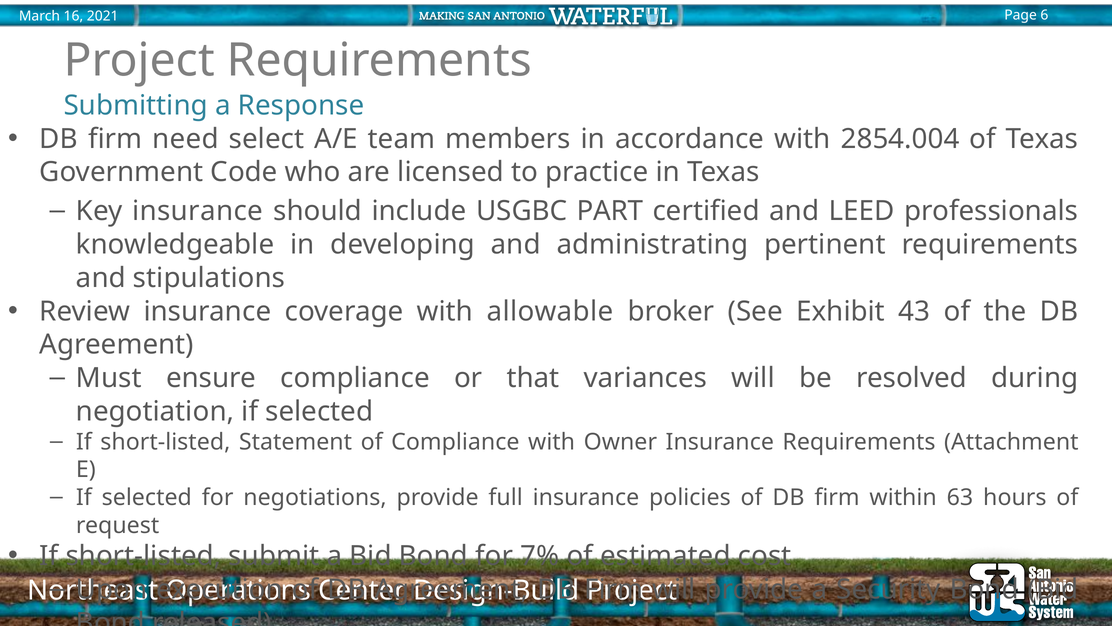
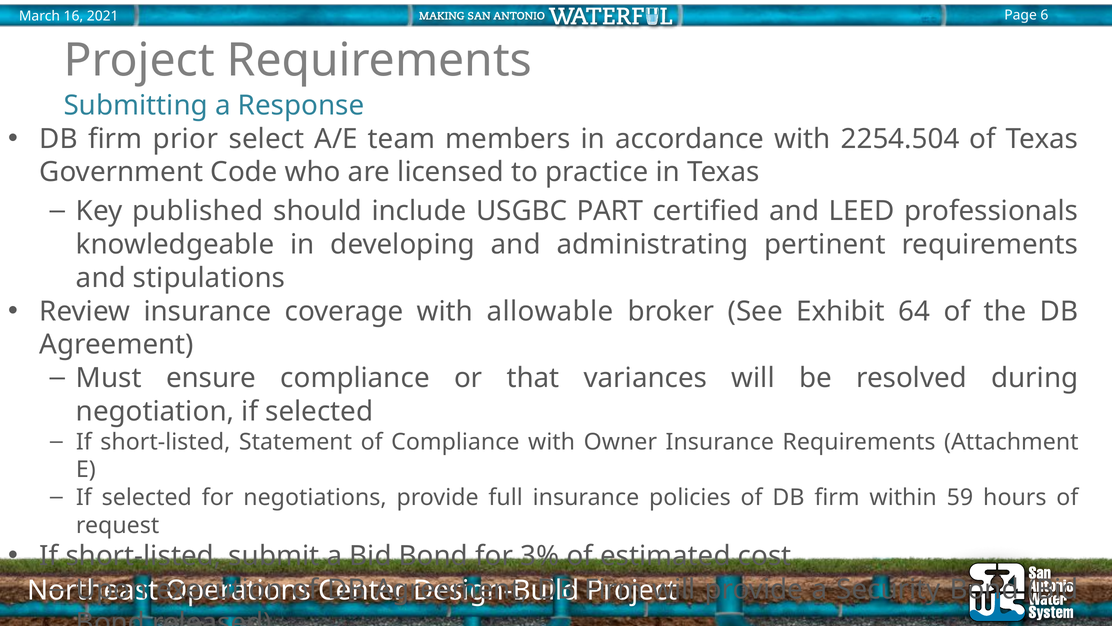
need: need -> prior
2854.004: 2854.004 -> 2254.504
Key insurance: insurance -> published
43: 43 -> 64
63: 63 -> 59
7%: 7% -> 3%
